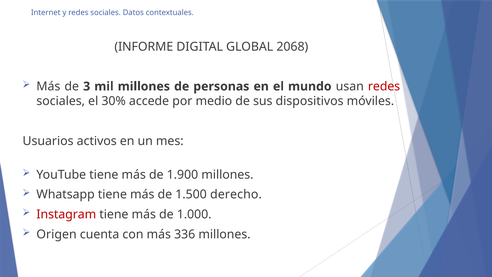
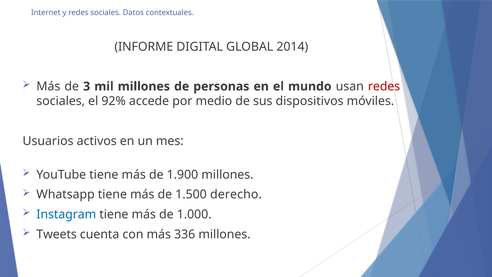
2068: 2068 -> 2014
30%: 30% -> 92%
Instagram colour: red -> blue
Origen: Origen -> Tweets
